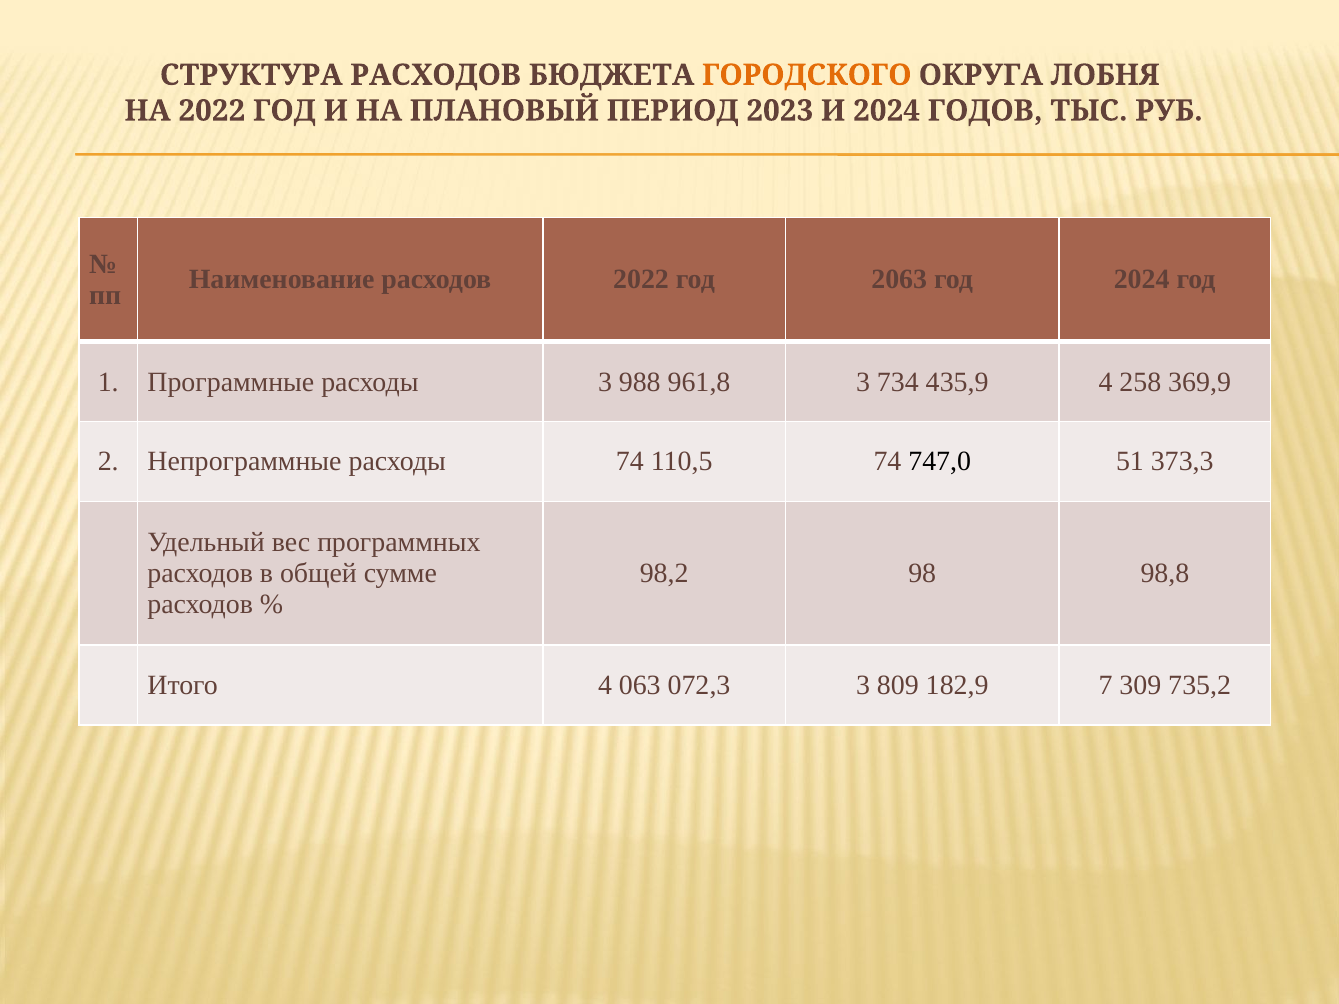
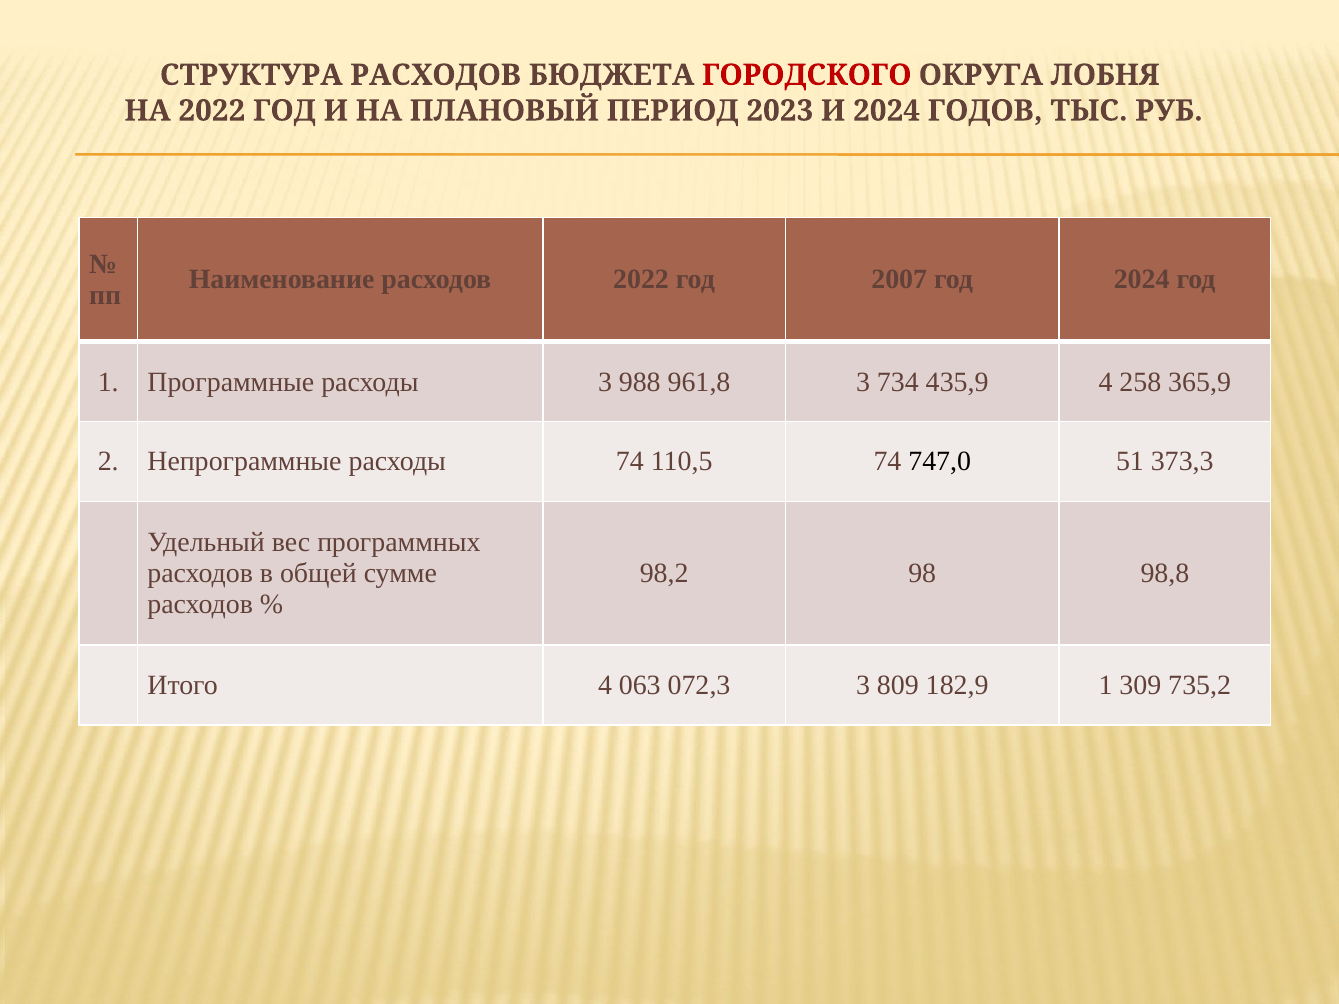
ГОРОДСКОГО colour: orange -> red
2063: 2063 -> 2007
369,9: 369,9 -> 365,9
182,9 7: 7 -> 1
